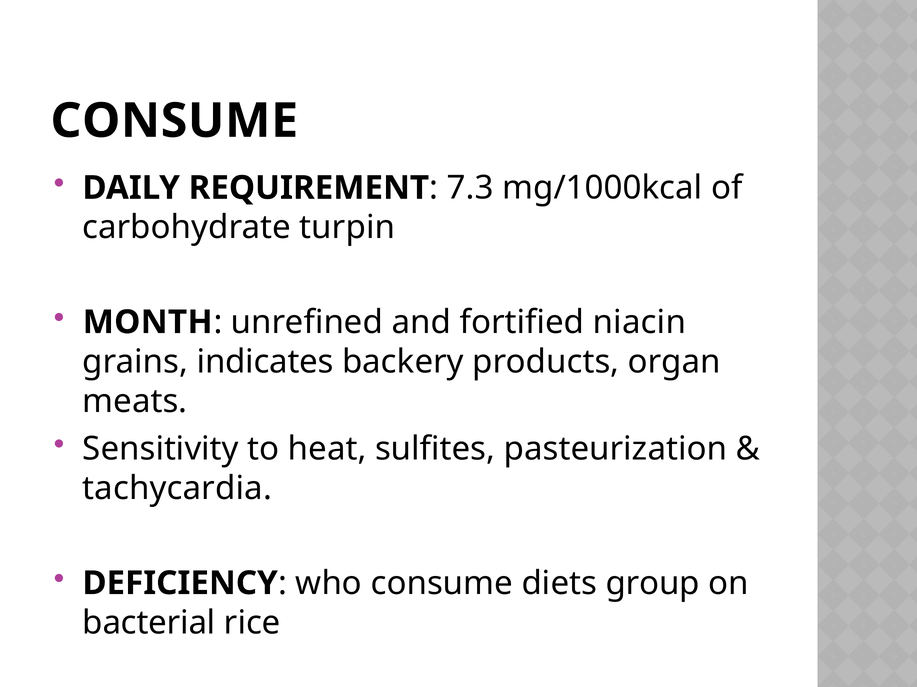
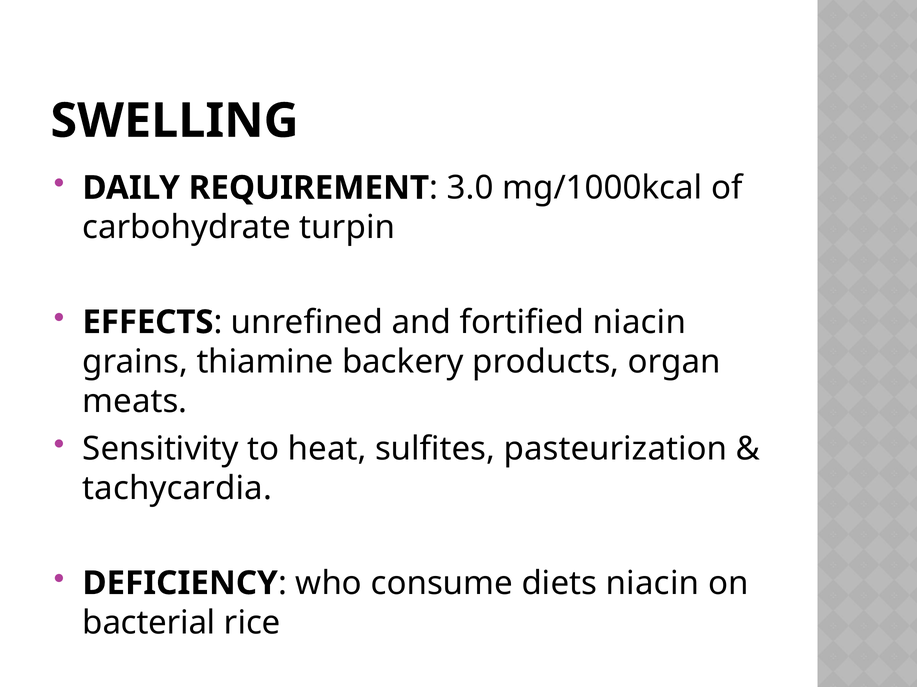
CONSUME at (174, 121): CONSUME -> SWELLING
7.3: 7.3 -> 3.0
MONTH: MONTH -> EFFECTS
indicates: indicates -> thiamine
diets group: group -> niacin
